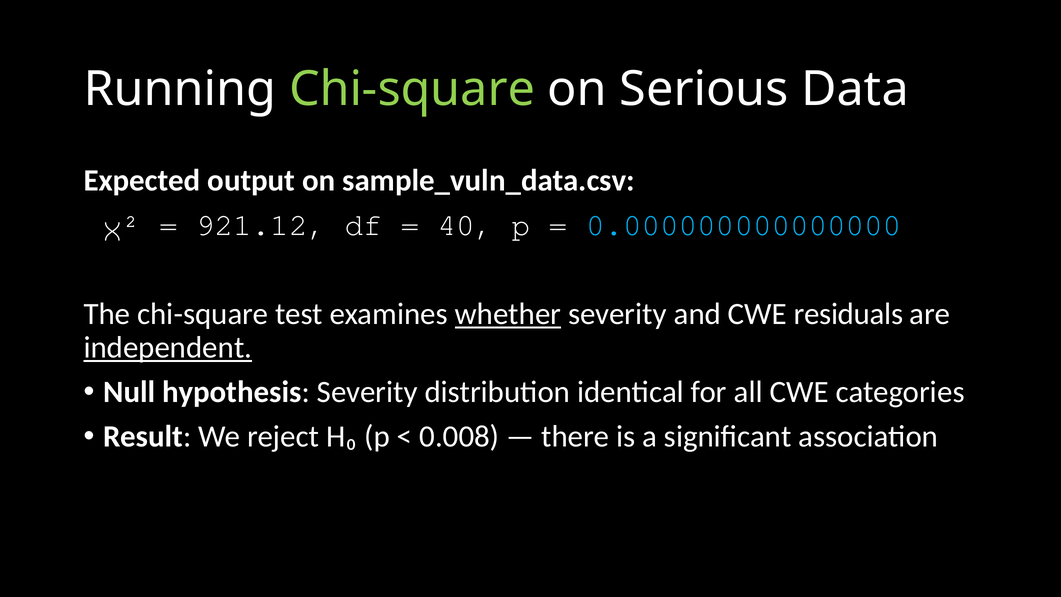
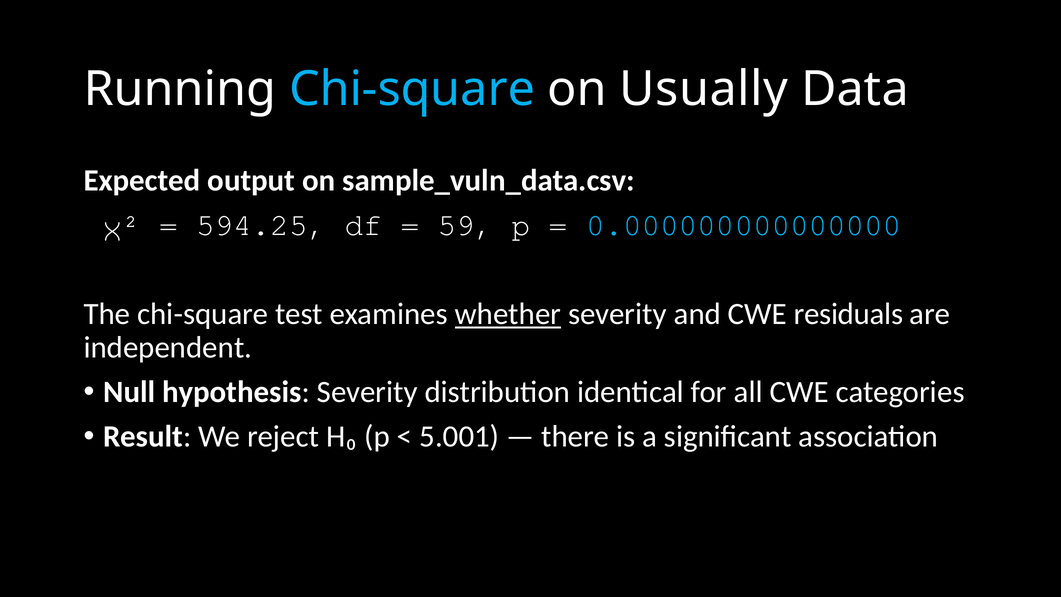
Chi-square at (412, 89) colour: light green -> light blue
Serious: Serious -> Usually
921.12: 921.12 -> 594.25
40: 40 -> 59
independent underline: present -> none
0.008: 0.008 -> 5.001
